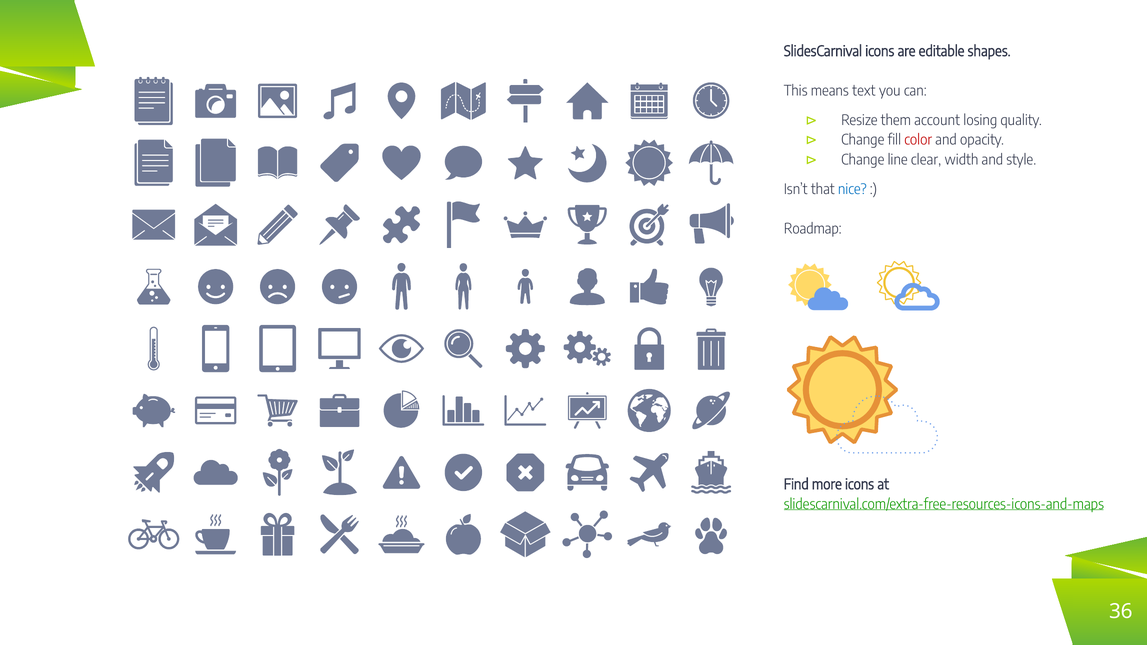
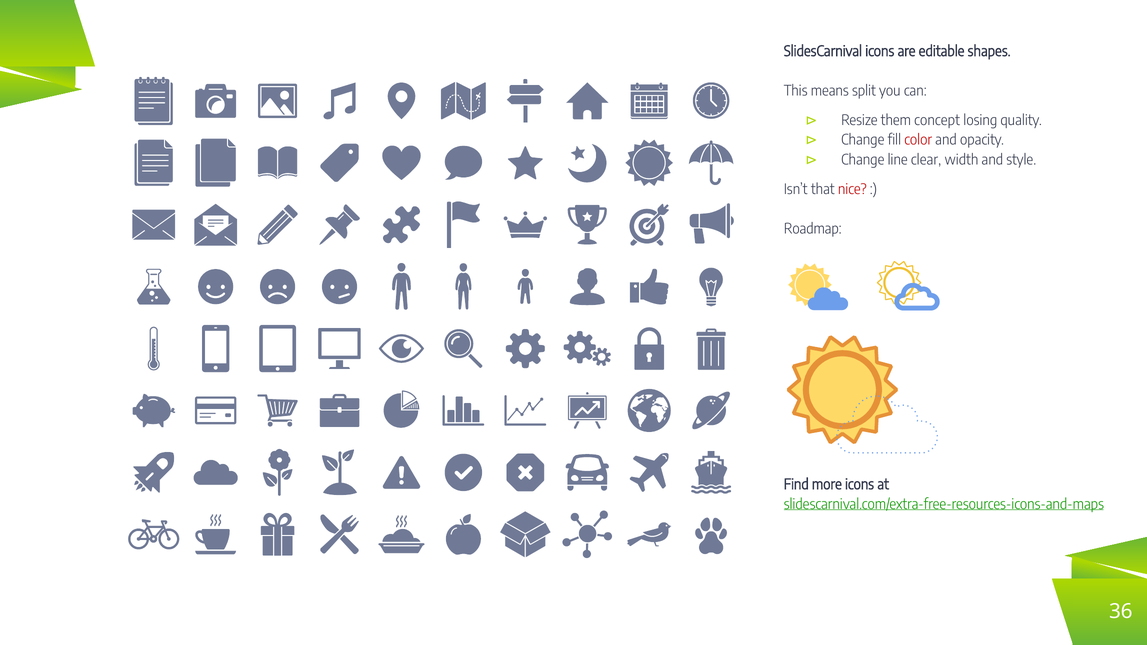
text: text -> split
account: account -> concept
nice colour: blue -> red
